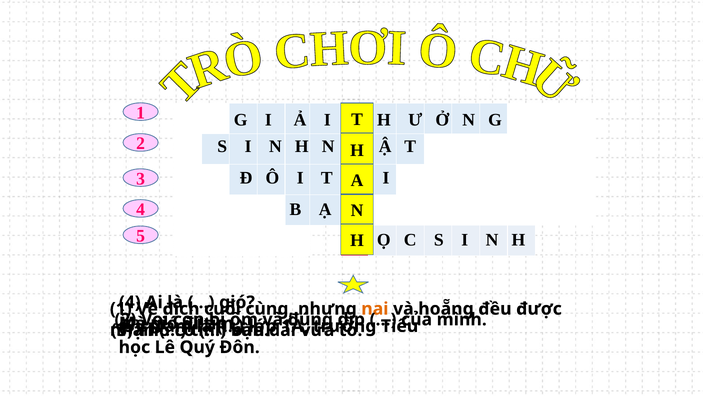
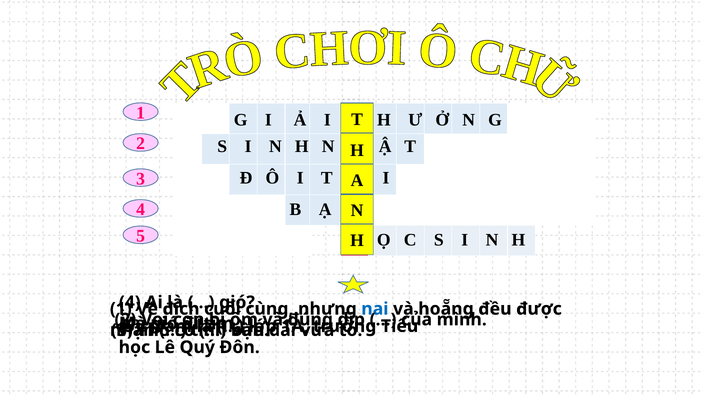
nai colour: orange -> blue
